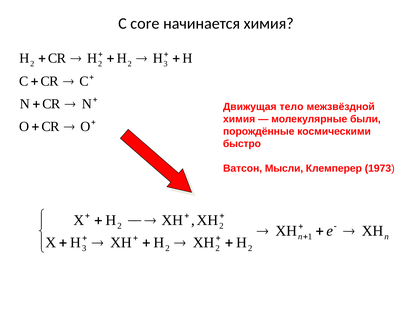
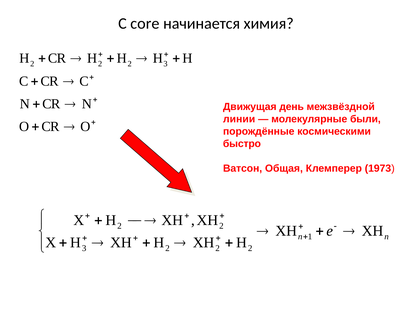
тело: тело -> день
химия at (239, 119): химия -> линии
Мысли: Мысли -> Общая
